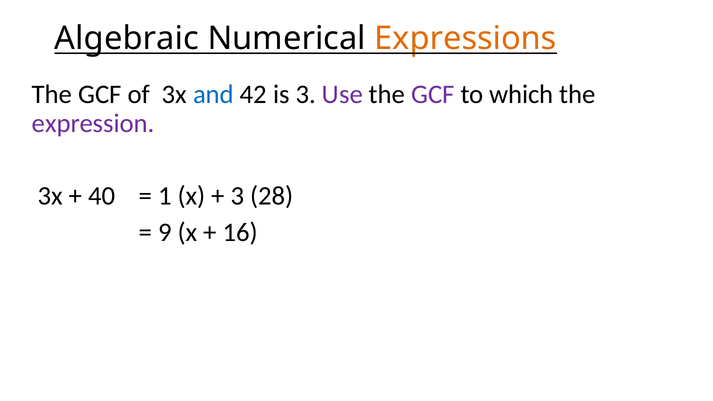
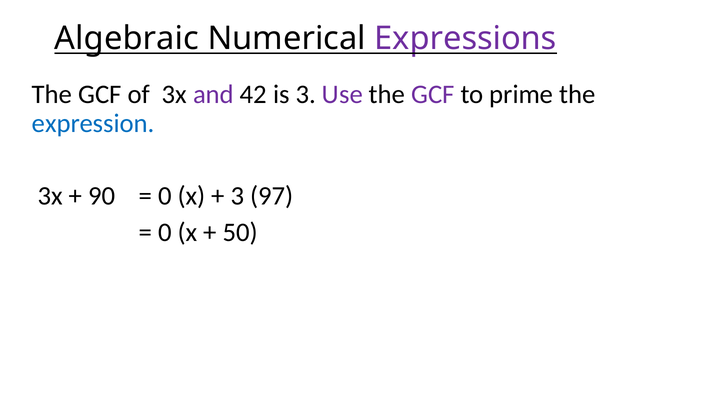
Expressions colour: orange -> purple
and colour: blue -> purple
which: which -> prime
expression colour: purple -> blue
40: 40 -> 90
1 at (165, 196): 1 -> 0
28: 28 -> 97
9 at (165, 232): 9 -> 0
16: 16 -> 50
